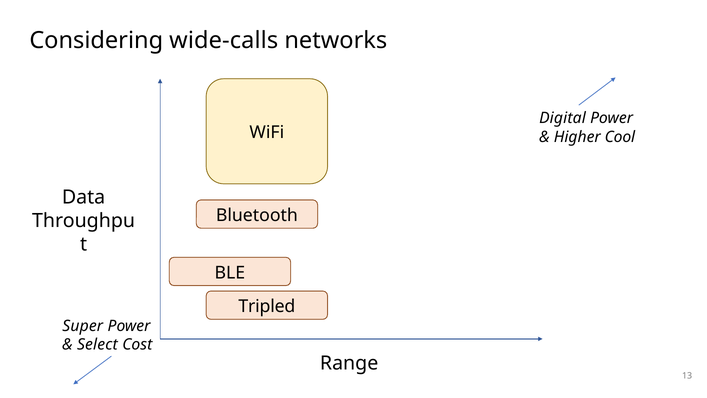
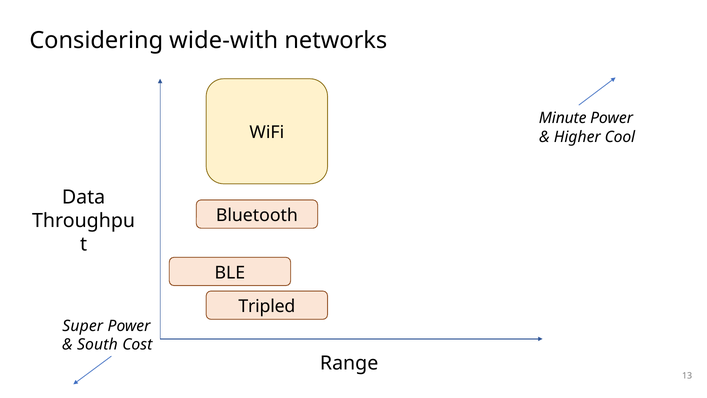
wide-calls: wide-calls -> wide-with
Digital: Digital -> Minute
Select: Select -> South
